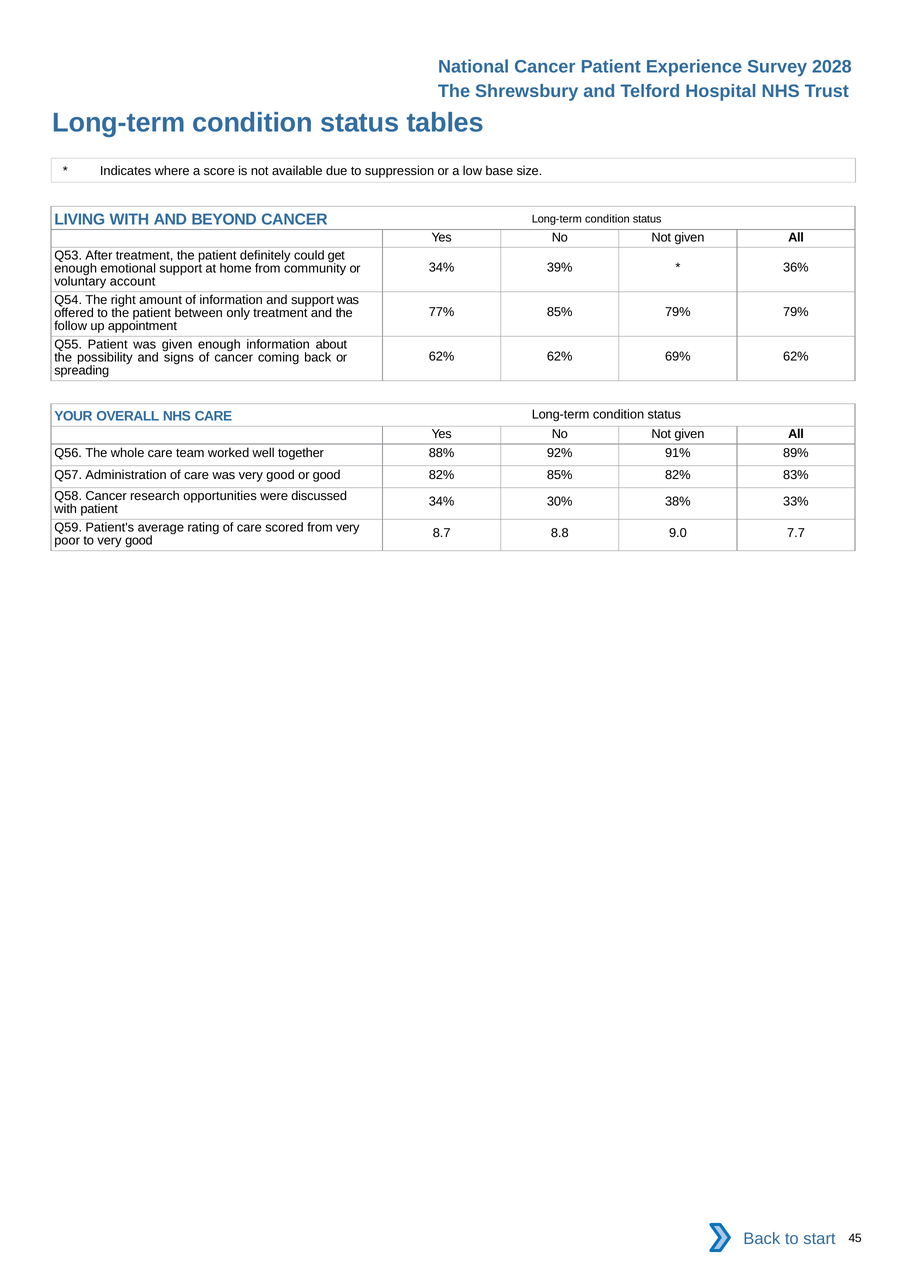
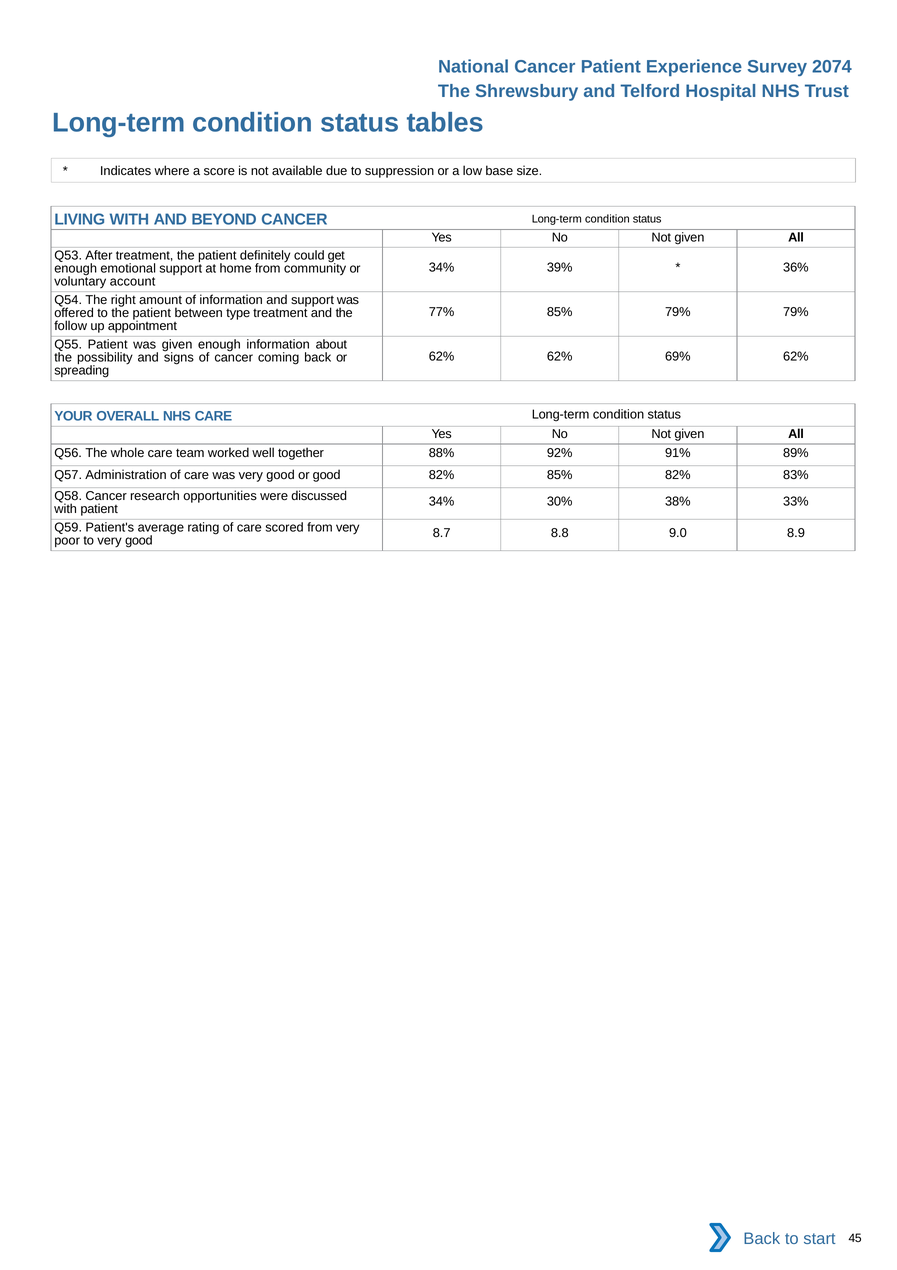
2028: 2028 -> 2074
only: only -> type
7.7: 7.7 -> 8.9
